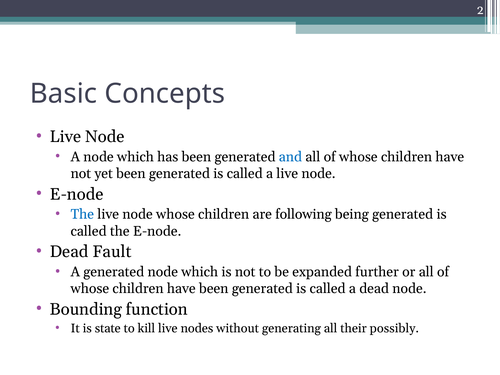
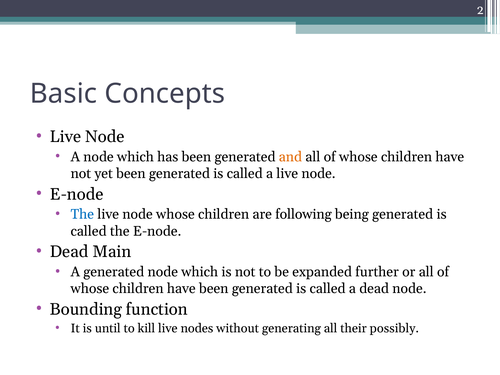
and colour: blue -> orange
Fault: Fault -> Main
state: state -> until
